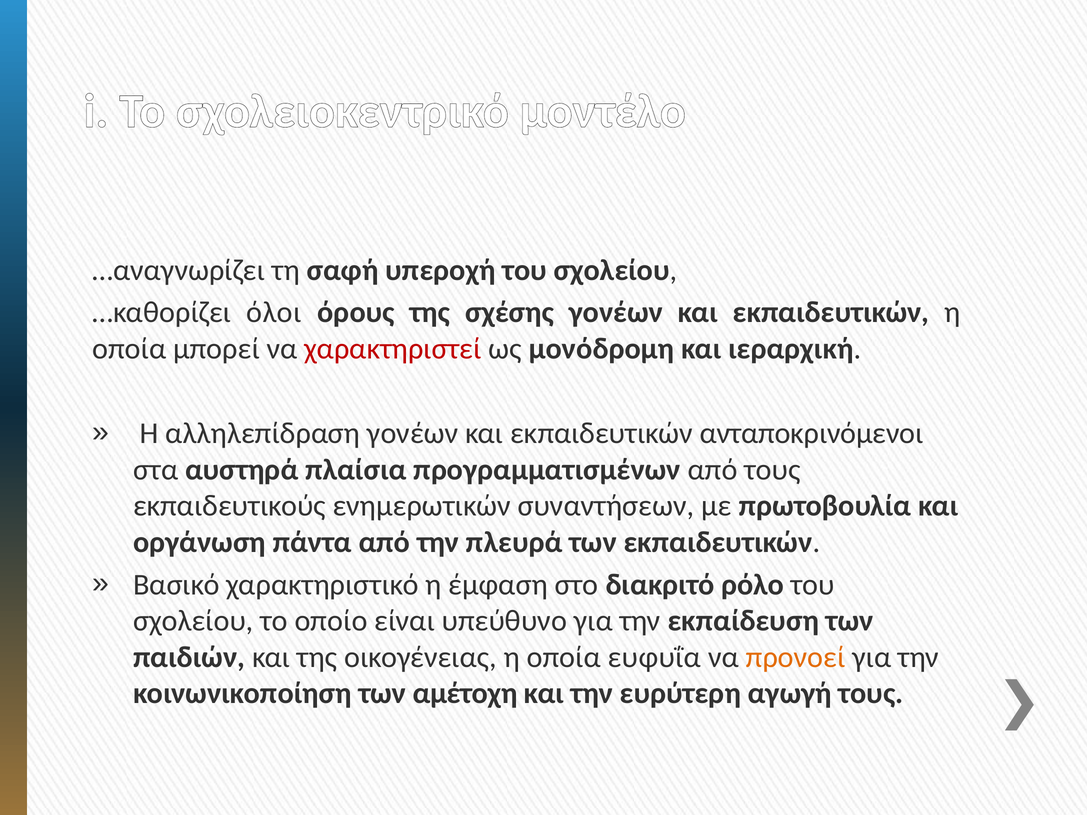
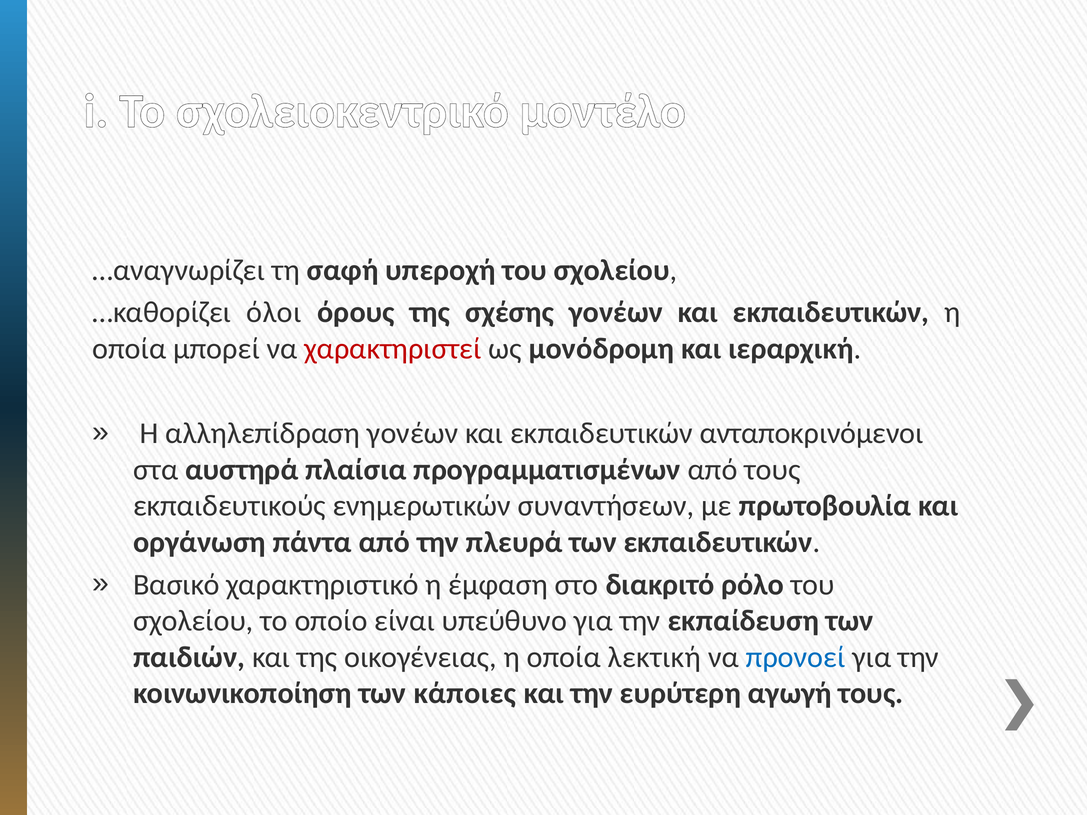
ευφυΐα: ευφυΐα -> λεκτική
προνοεί colour: orange -> blue
αμέτοχη: αμέτοχη -> κάποιες
